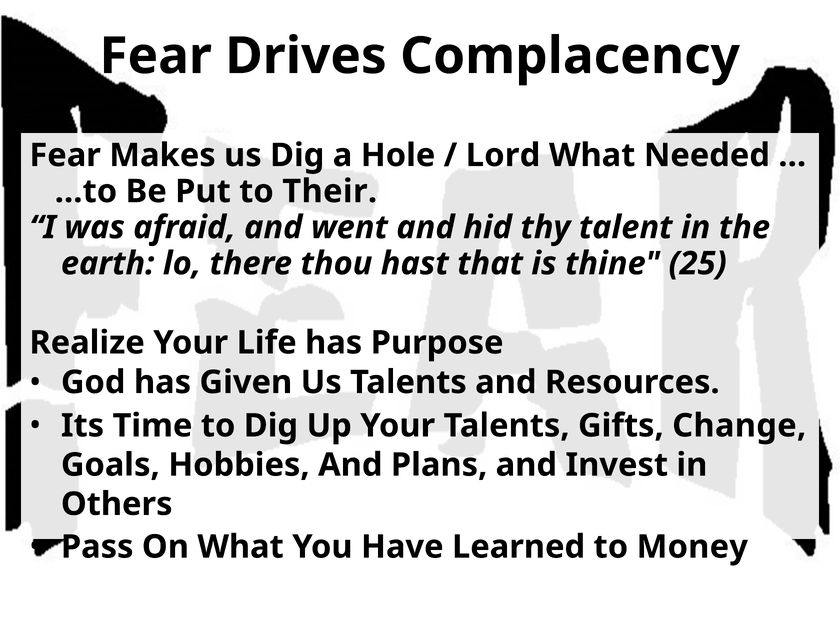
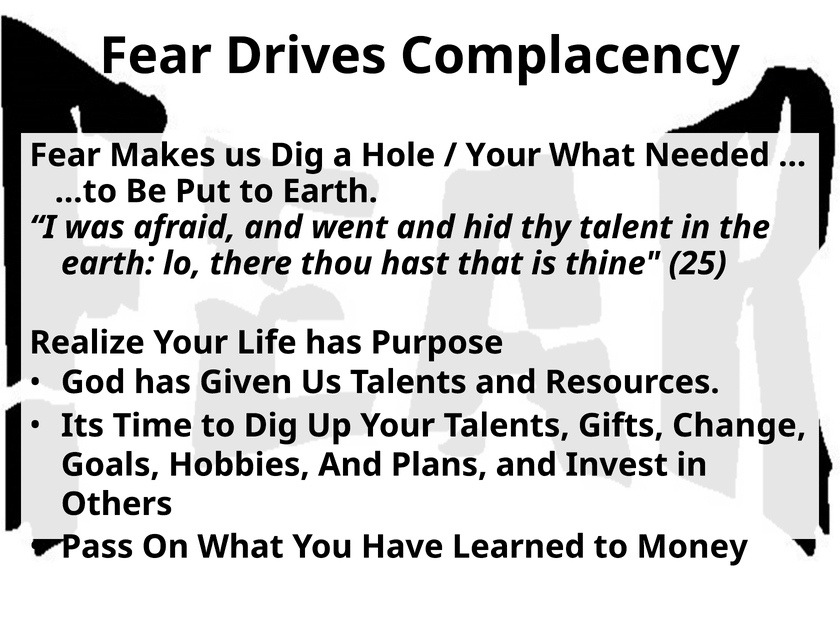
Lord at (503, 155): Lord -> Your
to Their: Their -> Earth
